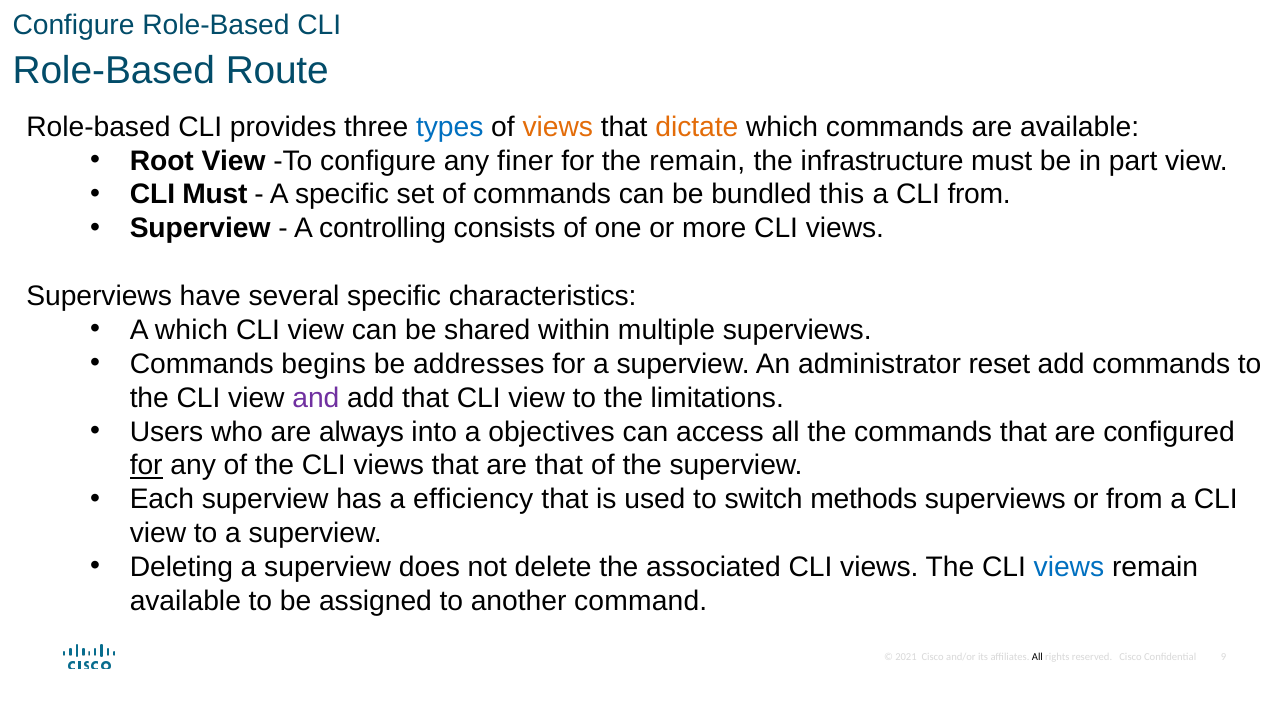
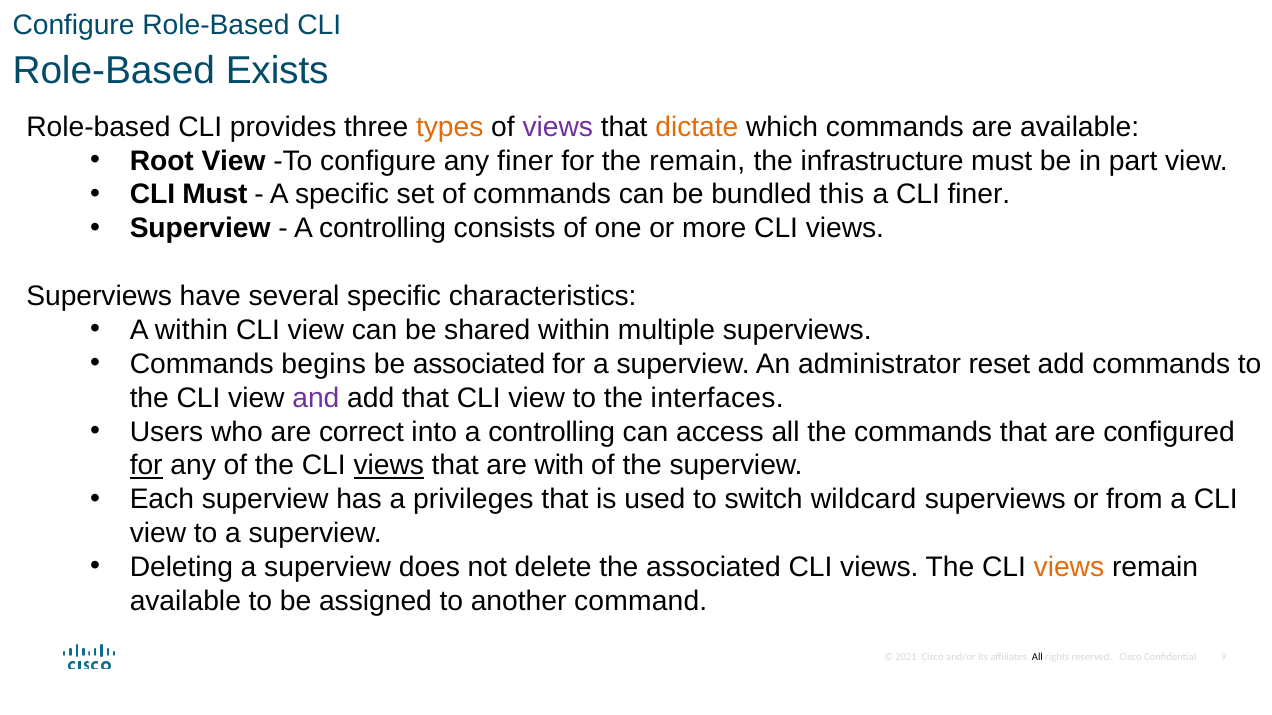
Route: Route -> Exists
types colour: blue -> orange
views at (558, 127) colour: orange -> purple
CLI from: from -> finer
A which: which -> within
be addresses: addresses -> associated
limitations: limitations -> interfaces
always: always -> correct
into a objectives: objectives -> controlling
views at (389, 466) underline: none -> present
are that: that -> with
efficiency: efficiency -> privileges
methods: methods -> wildcard
views at (1069, 568) colour: blue -> orange
